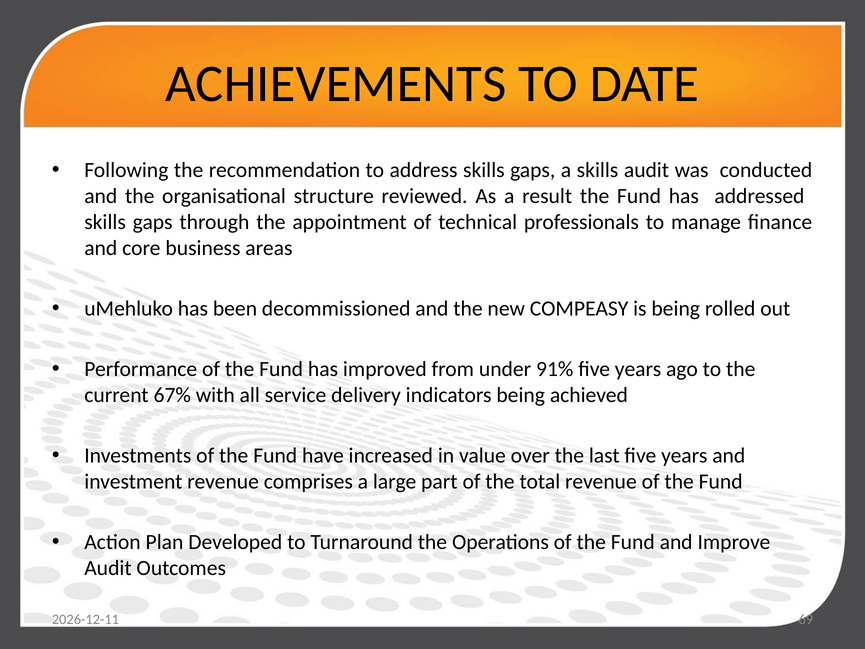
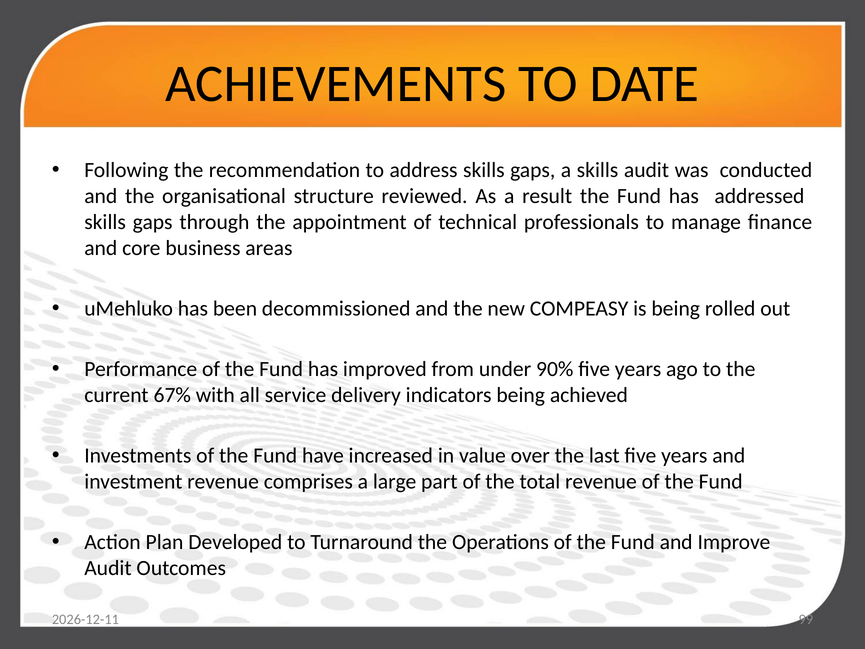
91%: 91% -> 90%
69: 69 -> 99
